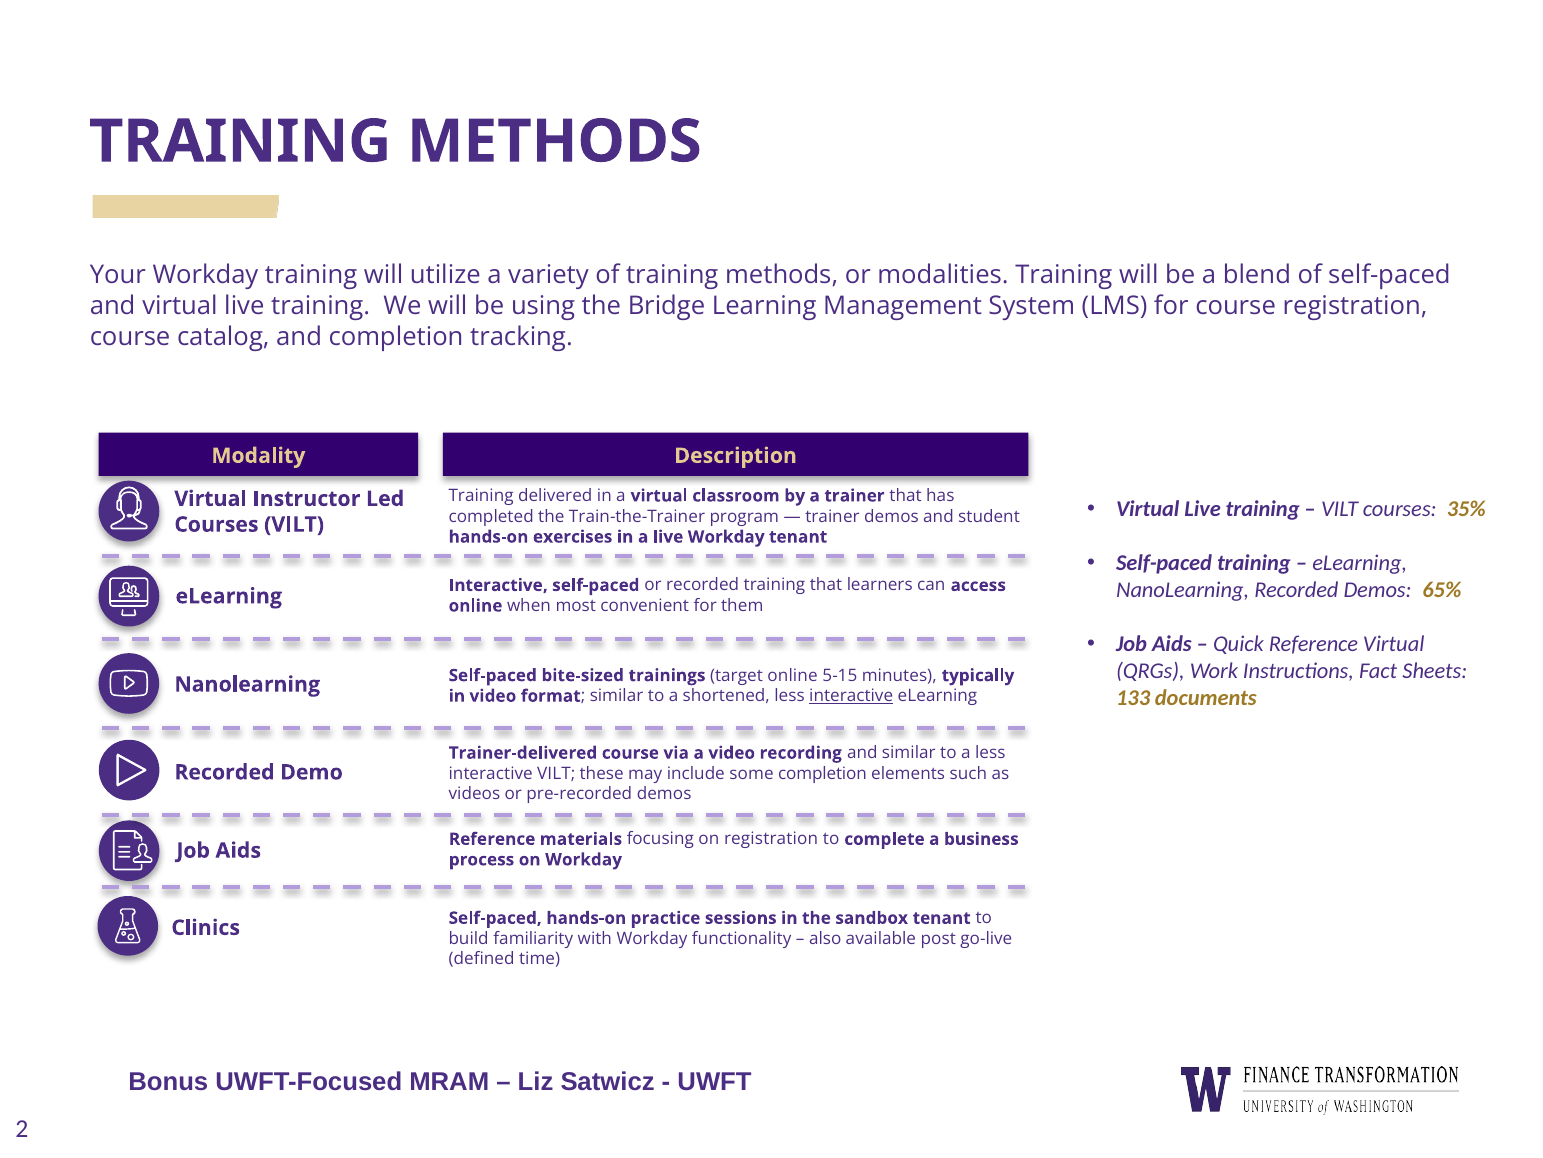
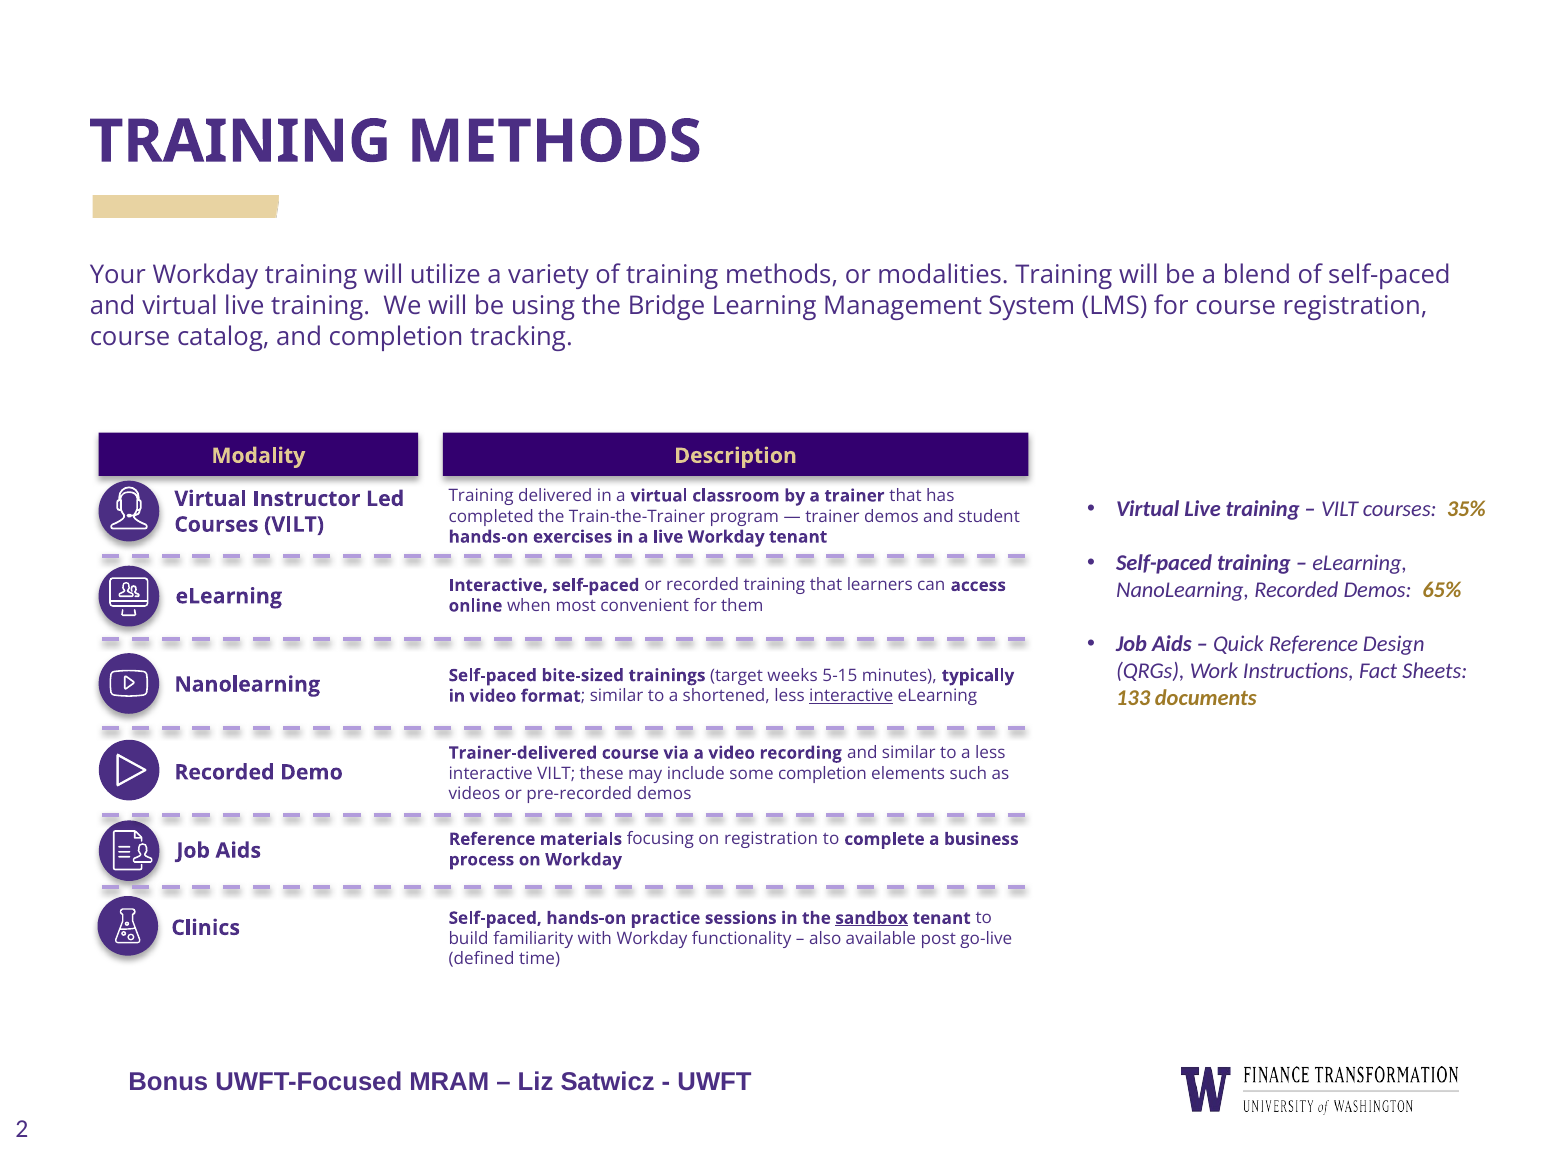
Reference Virtual: Virtual -> Design
target online: online -> weeks
sandbox underline: none -> present
